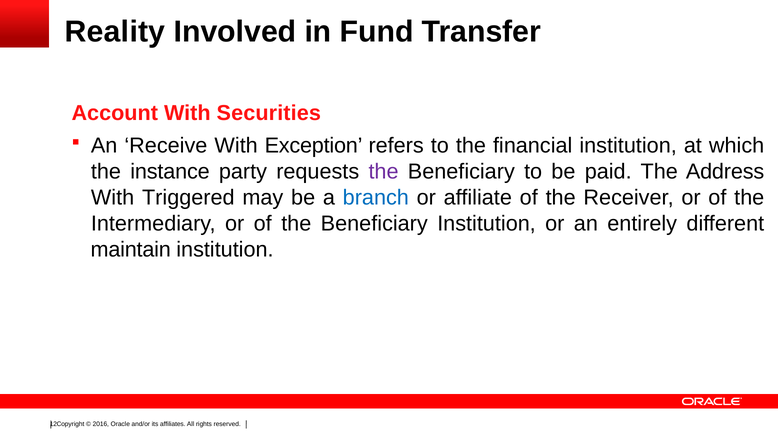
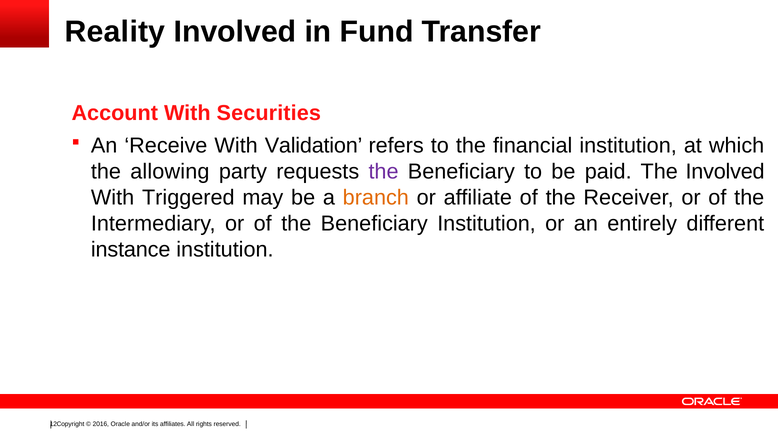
Exception: Exception -> Validation
instance: instance -> allowing
The Address: Address -> Involved
branch colour: blue -> orange
maintain: maintain -> instance
